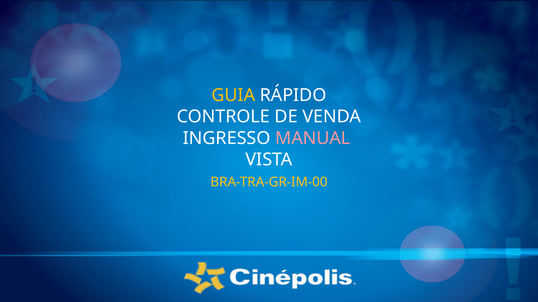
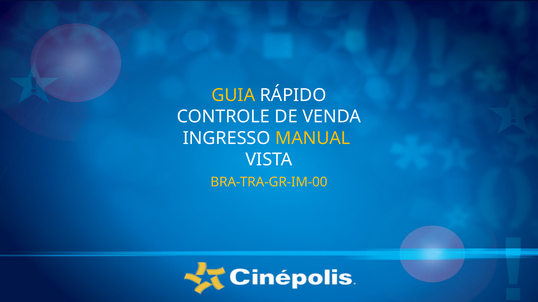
MANUAL colour: pink -> yellow
